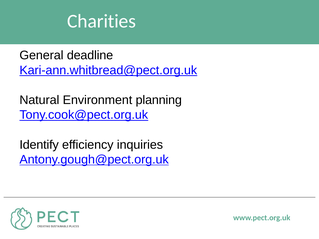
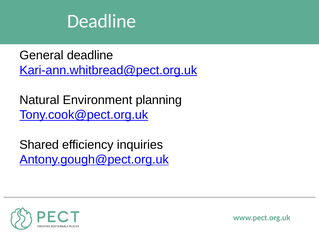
Charities at (102, 21): Charities -> Deadline
Identify: Identify -> Shared
